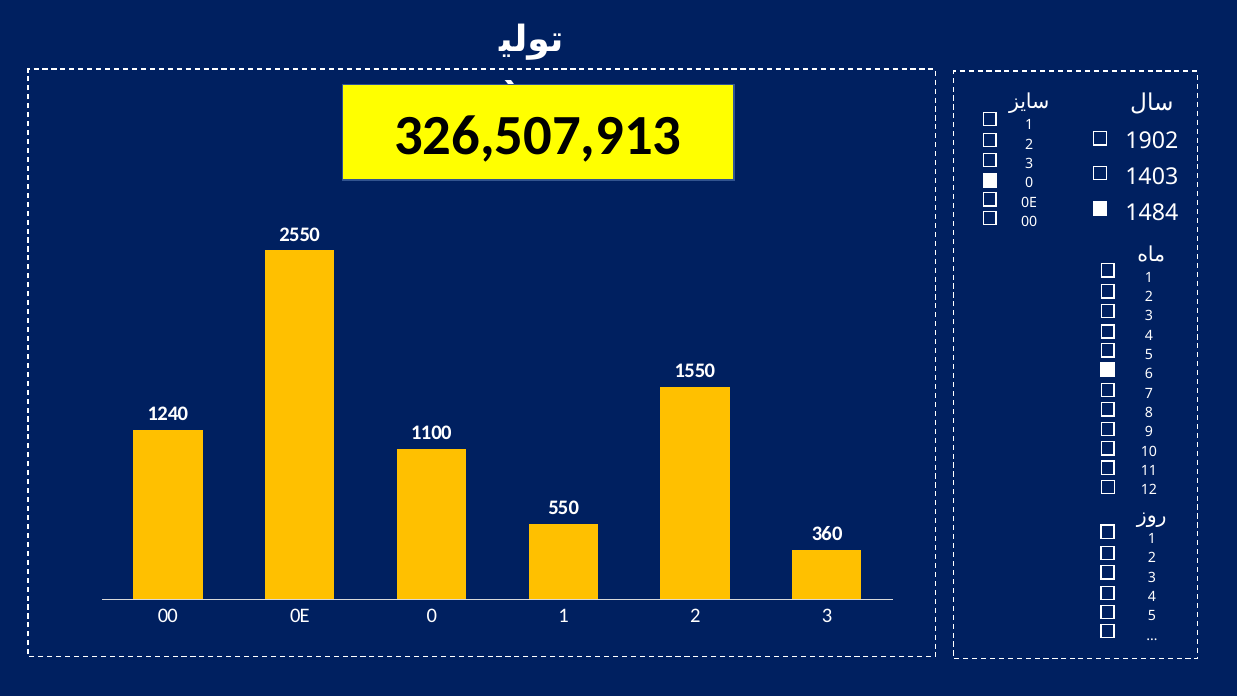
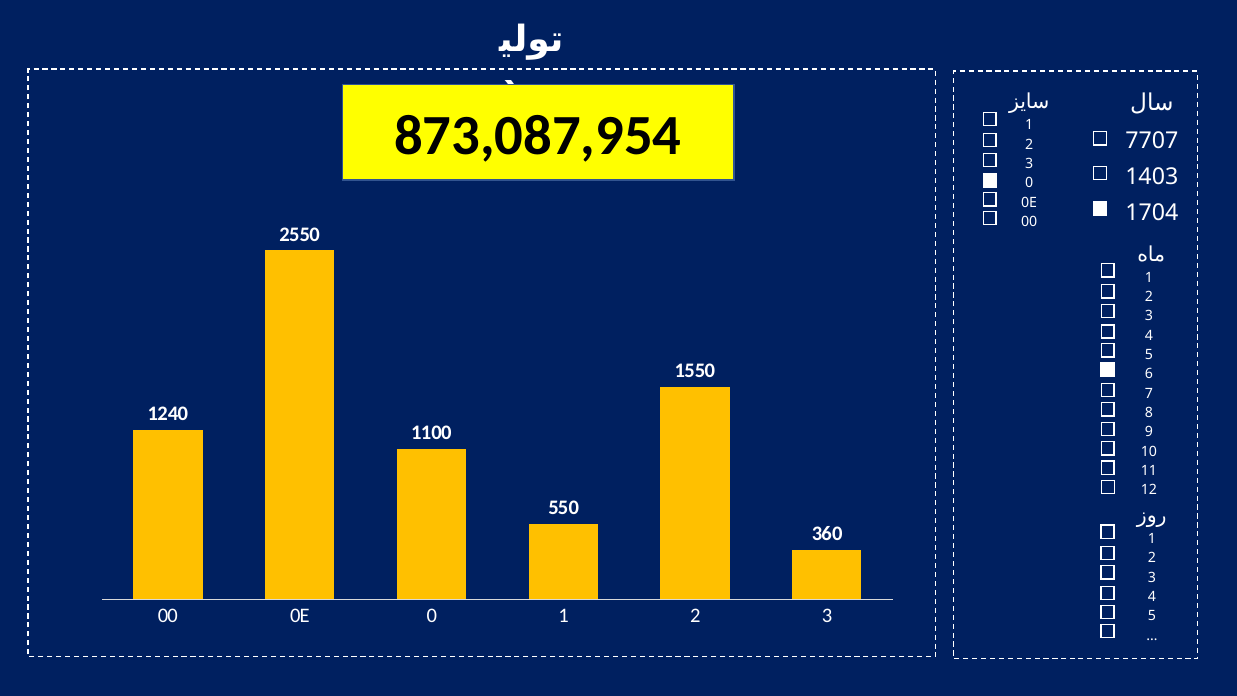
326,507,913: 326,507,913 -> 873,087,954
1902: 1902 -> 7707
1484: 1484 -> 1704
